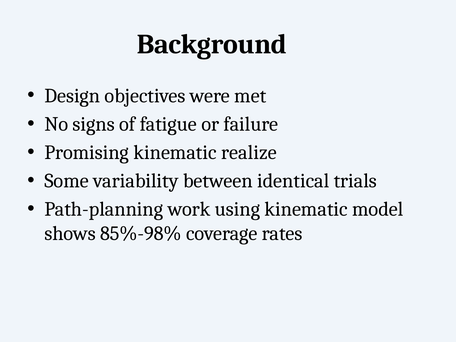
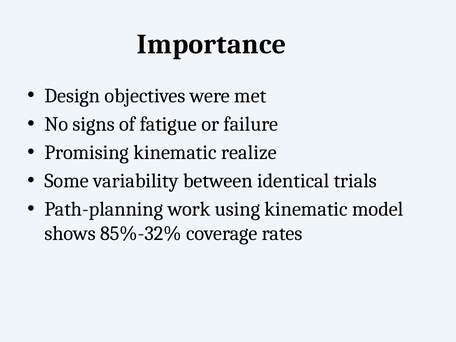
Background: Background -> Importance
85%-98%: 85%-98% -> 85%-32%
